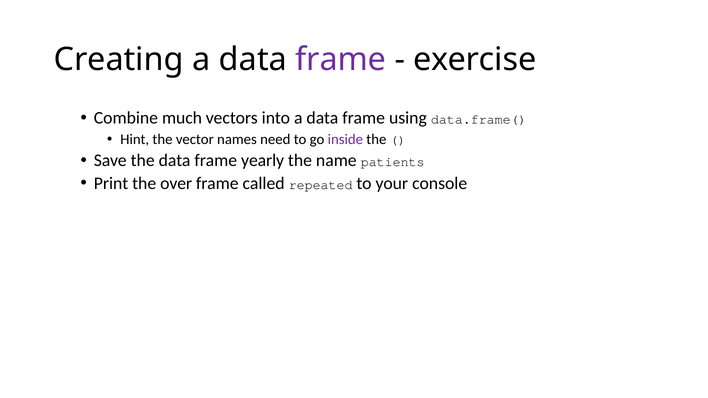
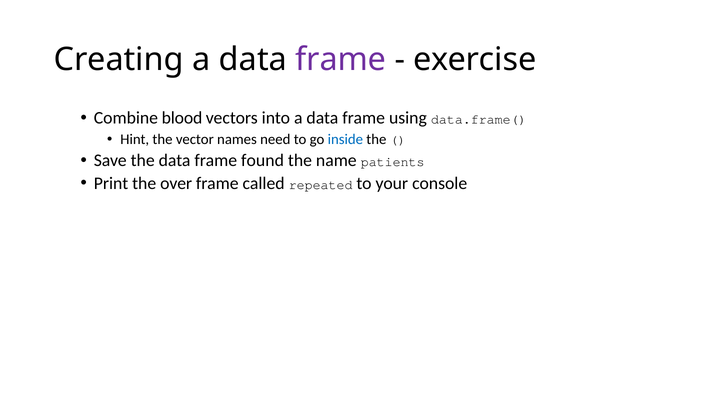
much: much -> blood
inside colour: purple -> blue
yearly: yearly -> found
